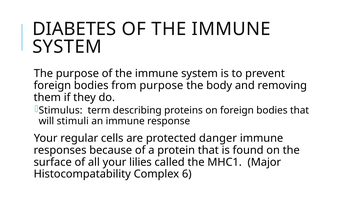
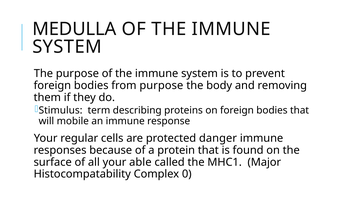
DIABETES: DIABETES -> MEDULLA
stimuli: stimuli -> mobile
lilies: lilies -> able
6: 6 -> 0
